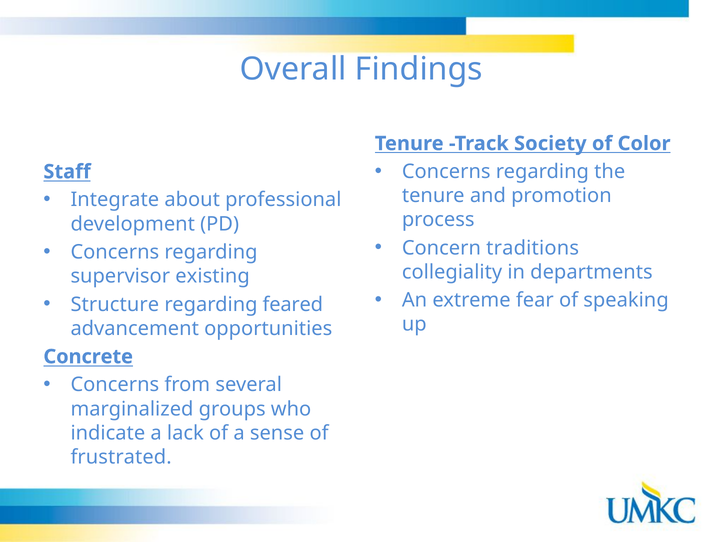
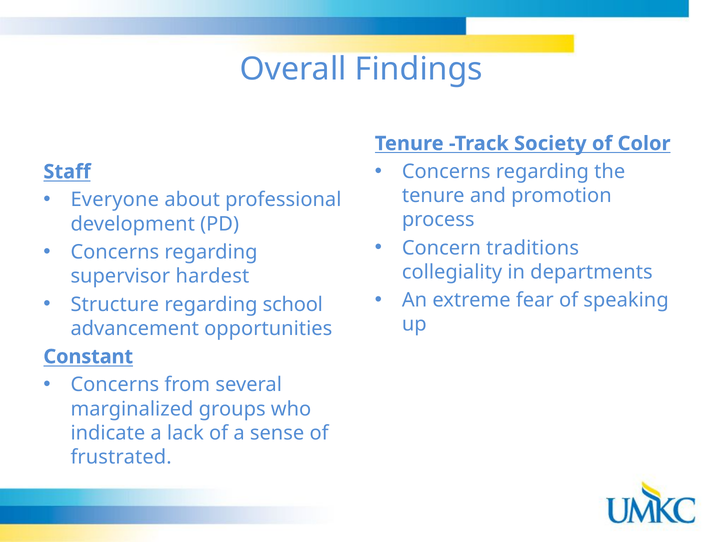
Integrate: Integrate -> Everyone
existing: existing -> hardest
feared: feared -> school
Concrete: Concrete -> Constant
